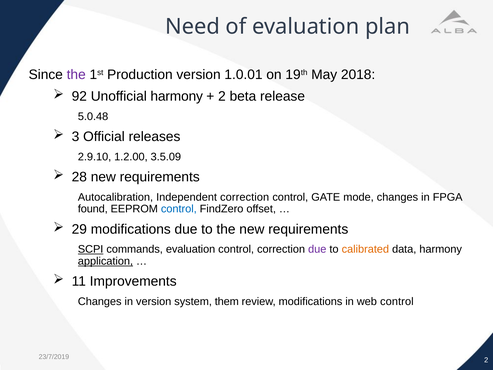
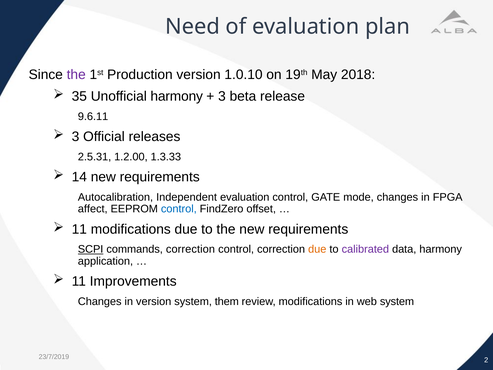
1.0.01: 1.0.01 -> 1.0.10
92: 92 -> 35
2 at (222, 96): 2 -> 3
5.0.48: 5.0.48 -> 9.6.11
2.9.10: 2.9.10 -> 2.5.31
3.5.09: 3.5.09 -> 1.3.33
28: 28 -> 14
Independent correction: correction -> evaluation
found: found -> affect
29 at (79, 229): 29 -> 11
commands evaluation: evaluation -> correction
due at (317, 249) colour: purple -> orange
calibrated colour: orange -> purple
application underline: present -> none
web control: control -> system
